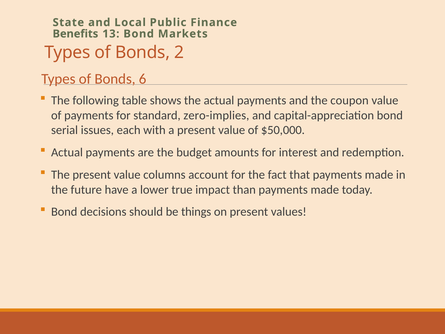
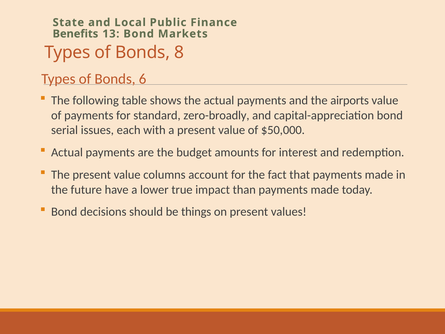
2: 2 -> 8
coupon: coupon -> airports
zero-implies: zero-implies -> zero-broadly
